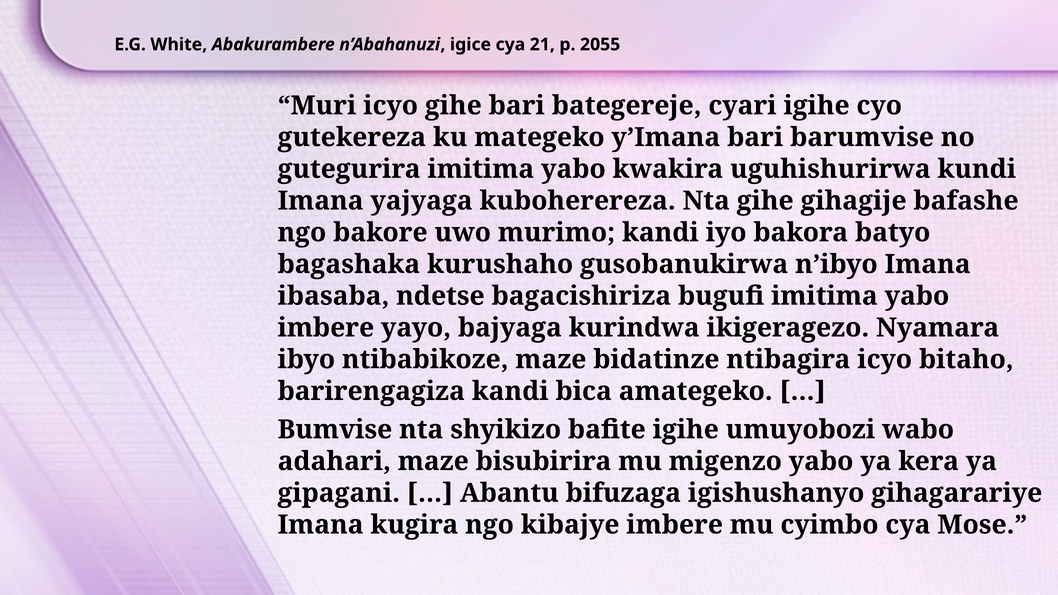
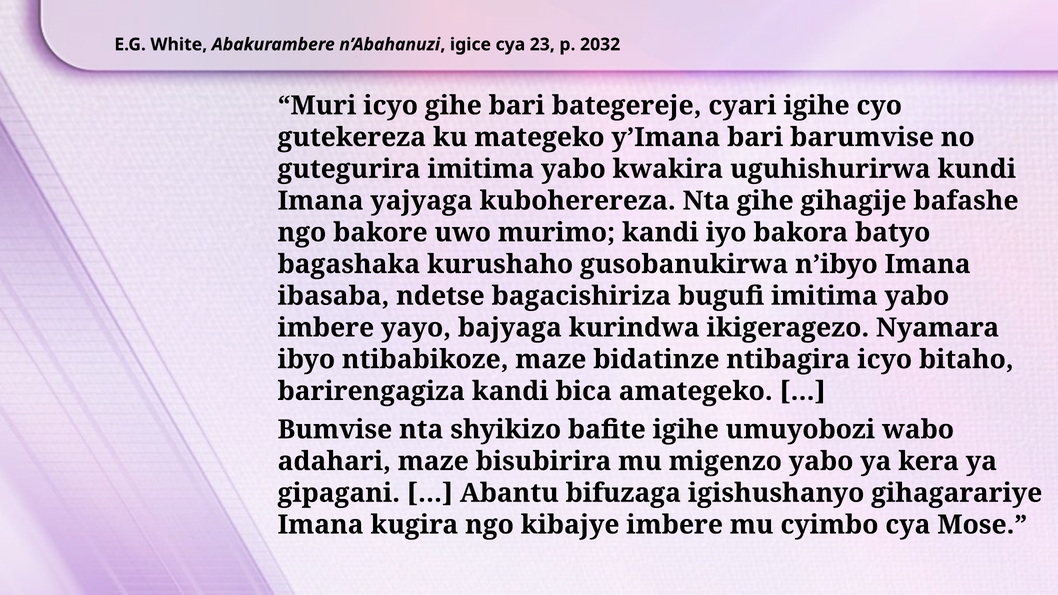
21: 21 -> 23
2055: 2055 -> 2032
